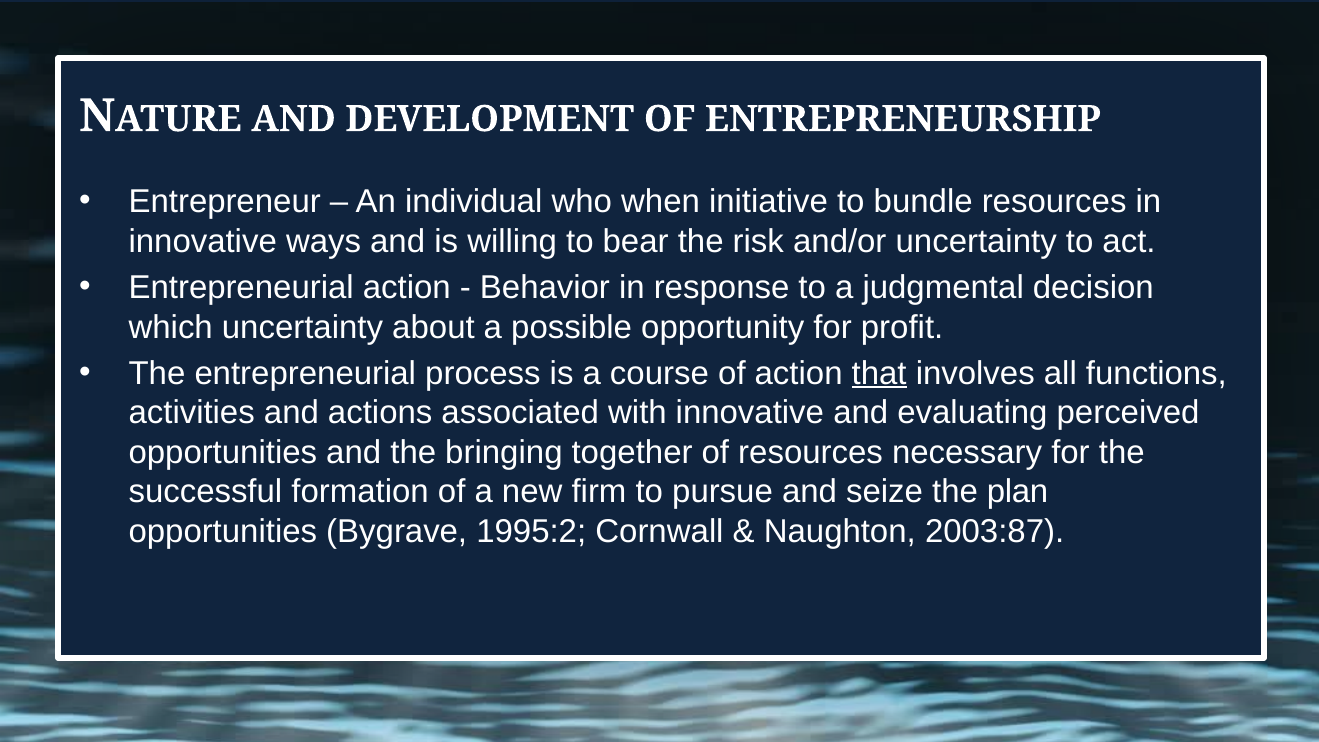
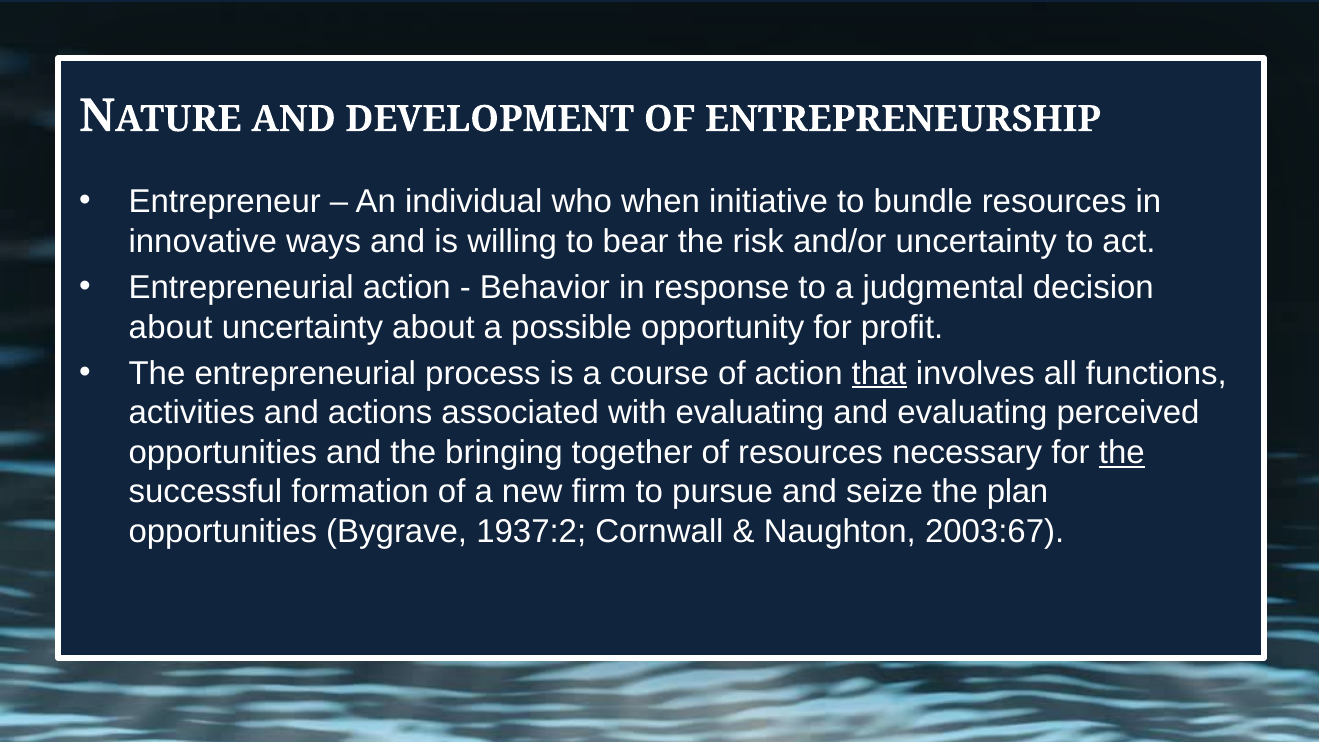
which at (171, 327): which -> about
with innovative: innovative -> evaluating
the at (1122, 452) underline: none -> present
1995:2: 1995:2 -> 1937:2
2003:87: 2003:87 -> 2003:67
